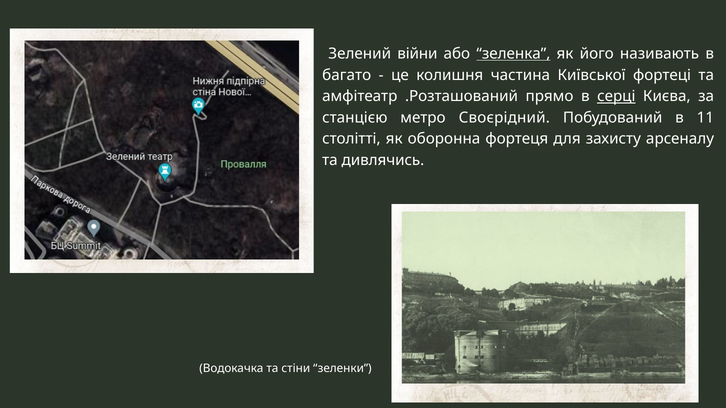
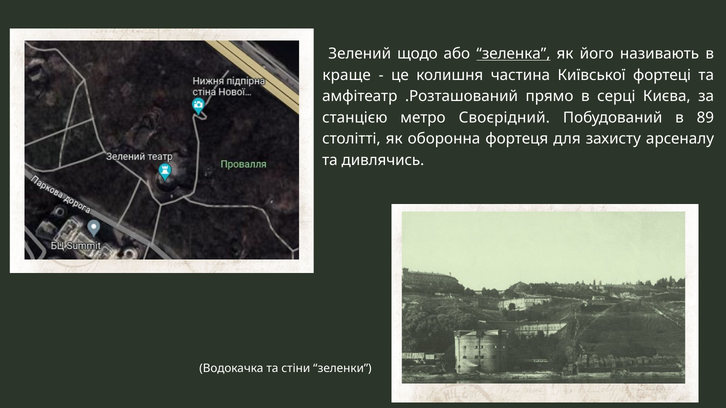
війни: війни -> щодо
багато: багато -> краще
серці underline: present -> none
11: 11 -> 89
